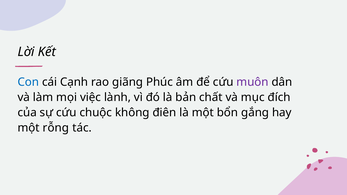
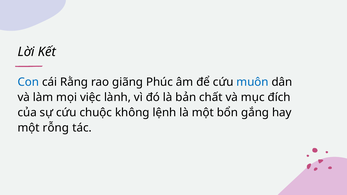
Cạnh: Cạnh -> Rằng
muôn colour: purple -> blue
điên: điên -> lệnh
